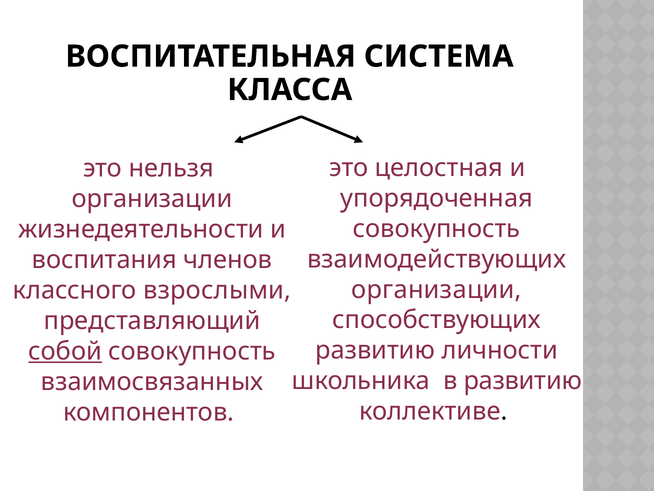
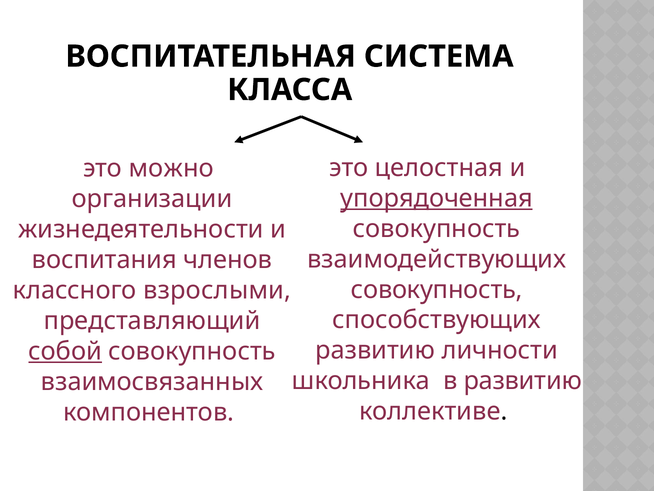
нельзя: нельзя -> можно
упорядоченная underline: none -> present
организации at (436, 289): организации -> совокупность
